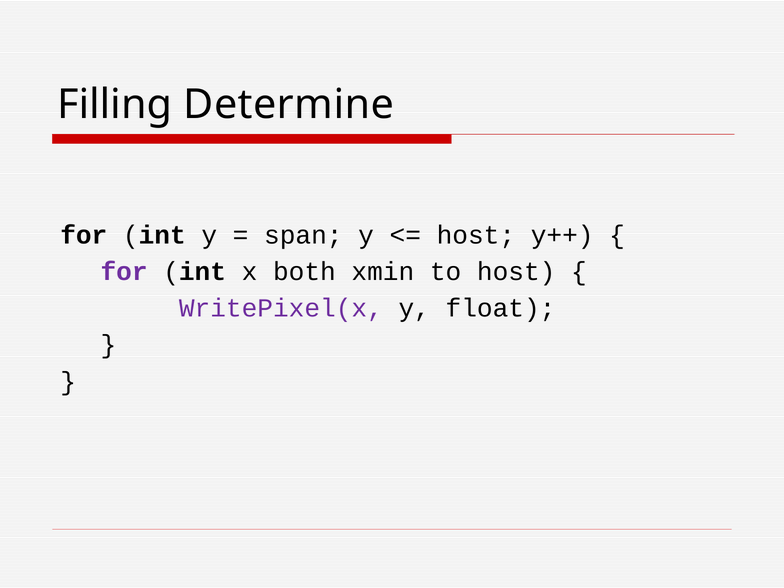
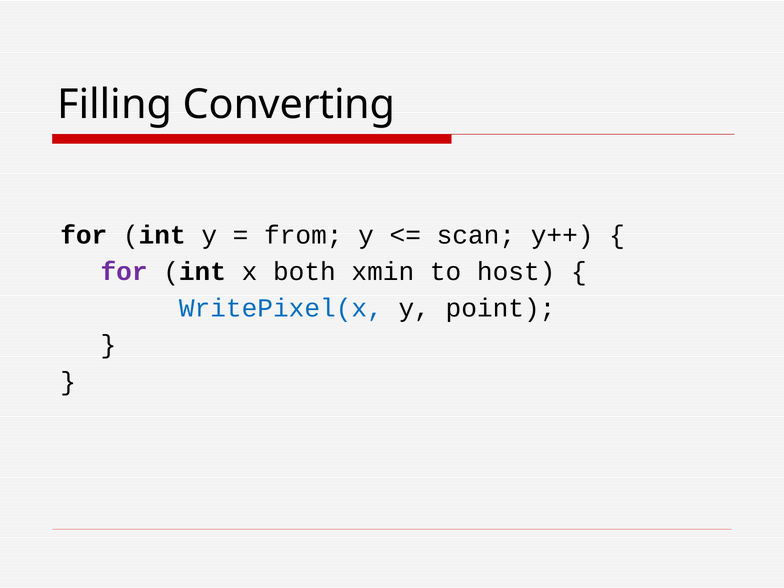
Determine: Determine -> Converting
span: span -> from
host at (476, 235): host -> scan
WritePixel(x colour: purple -> blue
float: float -> point
